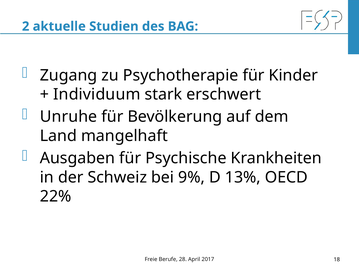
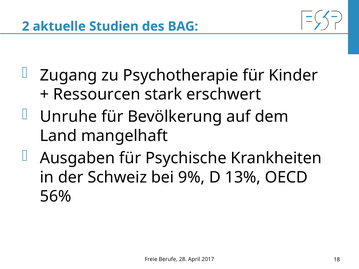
Individuum: Individuum -> Ressourcen
22%: 22% -> 56%
